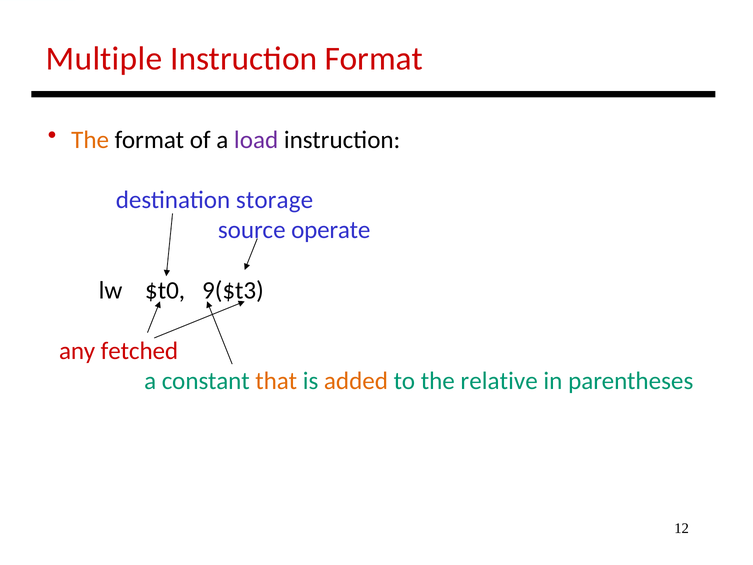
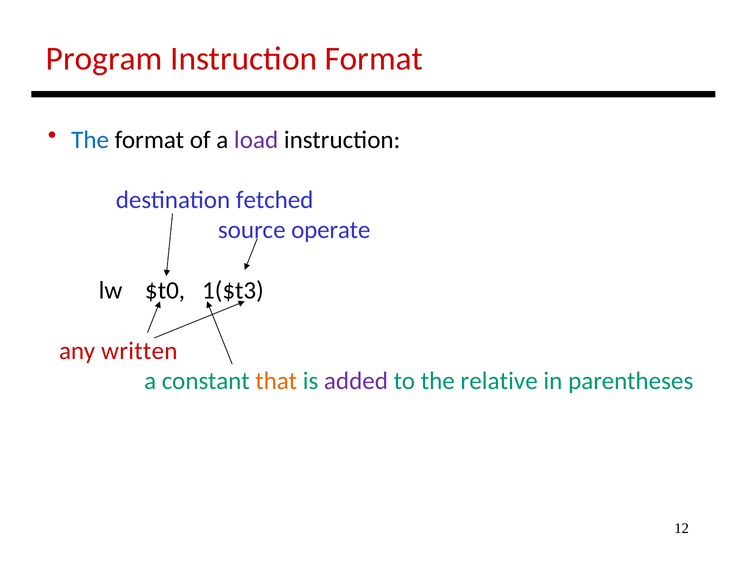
Multiple: Multiple -> Program
The at (90, 140) colour: orange -> blue
storage: storage -> fetched
9($t3: 9($t3 -> 1($t3
fetched: fetched -> written
added colour: orange -> purple
